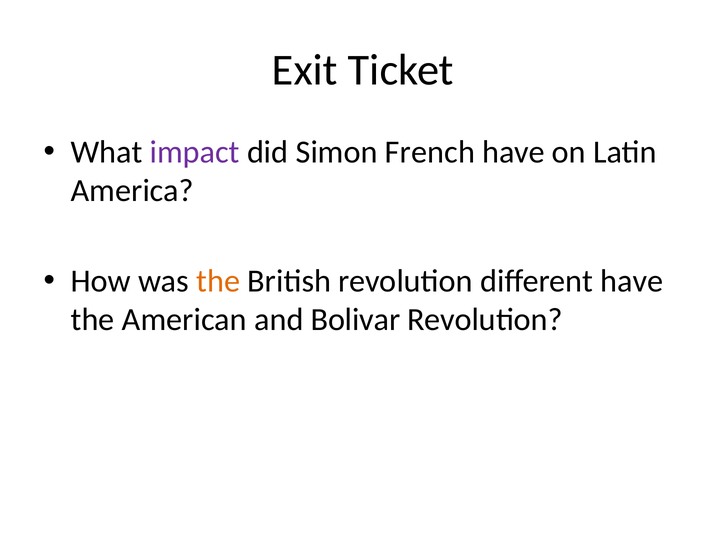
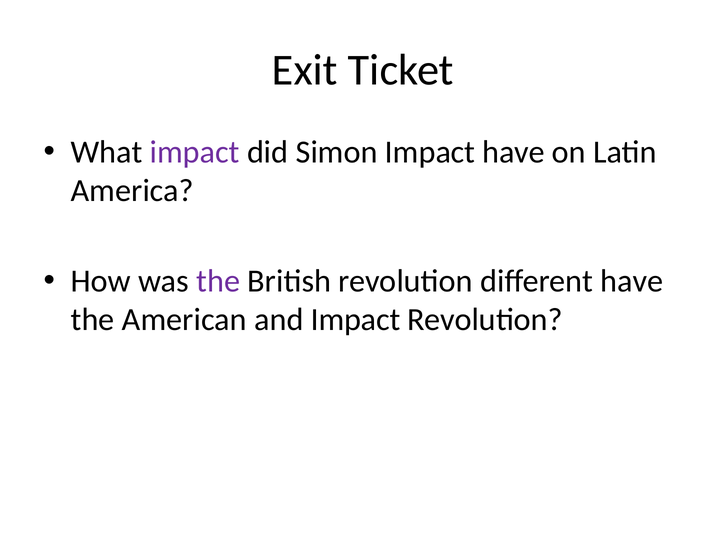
Simon French: French -> Impact
the at (218, 281) colour: orange -> purple
and Bolivar: Bolivar -> Impact
